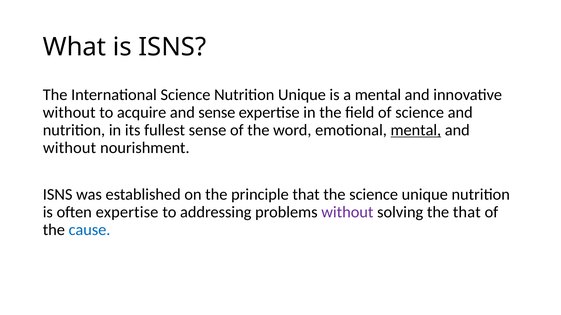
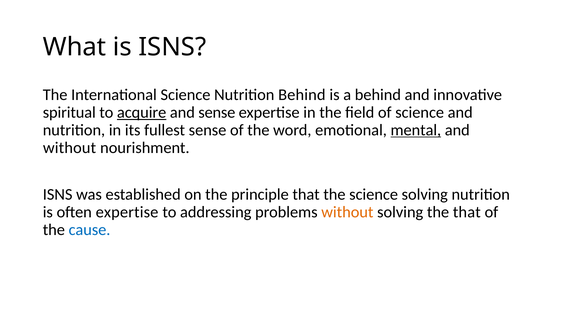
Nutrition Unique: Unique -> Behind
a mental: mental -> behind
without at (69, 113): without -> spiritual
acquire underline: none -> present
science unique: unique -> solving
without at (347, 213) colour: purple -> orange
